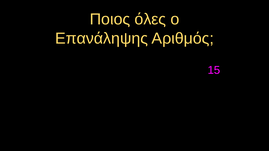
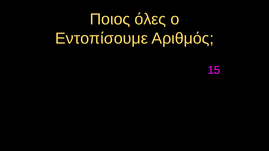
Επανάληψης: Επανάληψης -> Εντοπίσουμε
